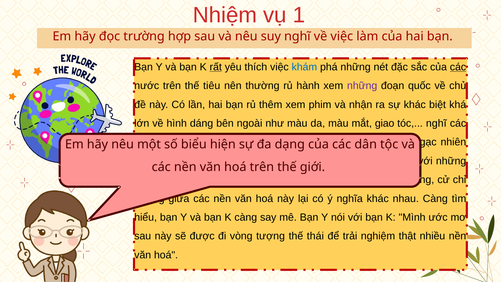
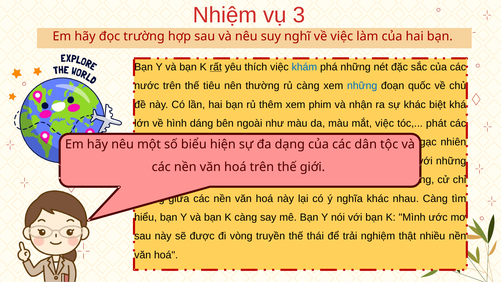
1: 1 -> 3
các at (458, 67) underline: present -> none
rủ hành: hành -> càng
những at (362, 86) colour: purple -> blue
mắt giao: giao -> việc
tóc nghĩ: nghĩ -> phát
tượng: tượng -> truyền
